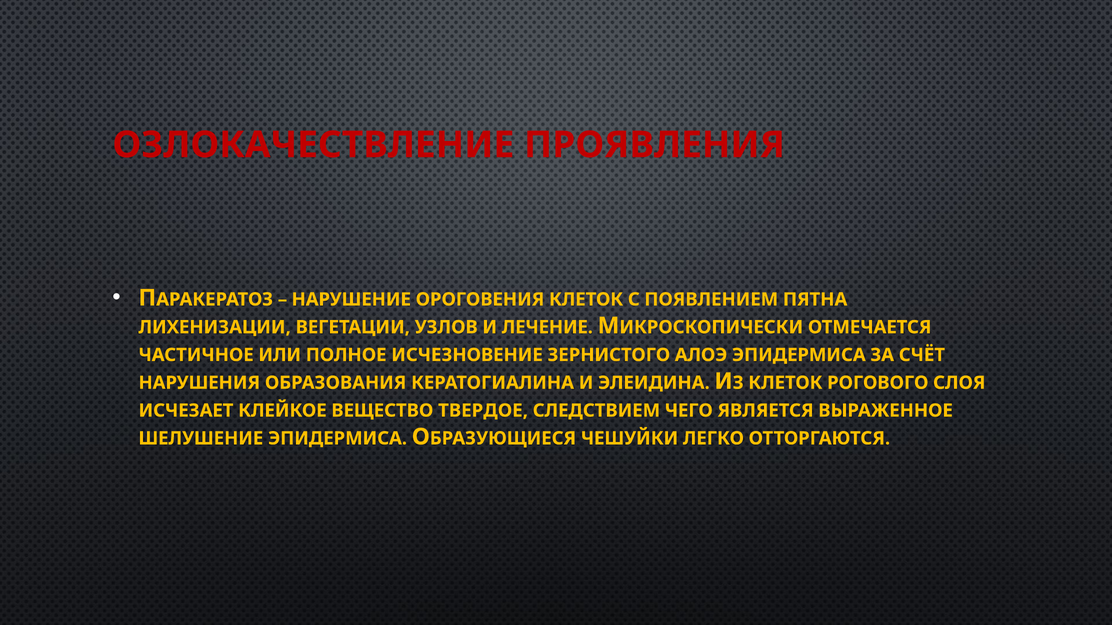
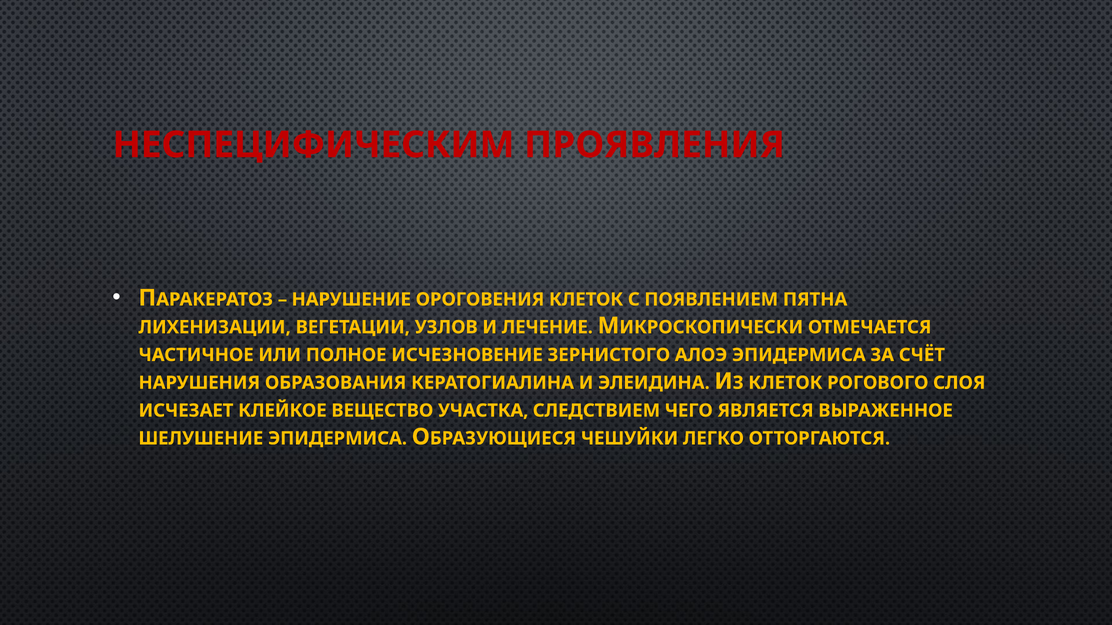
ОЗЛОКАЧЕСТВЛЕНИЕ: ОЗЛОКАЧЕСТВЛЕНИЕ -> НЕСПЕЦИФИЧЕСКИМ
ТВЕРДОЕ: ТВЕРДОЕ -> УЧАСТКА
